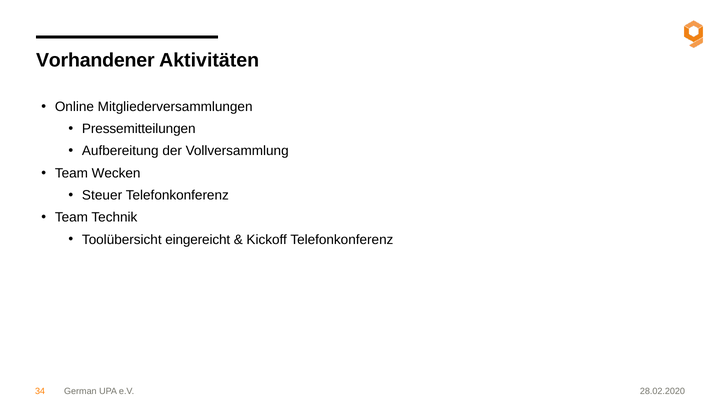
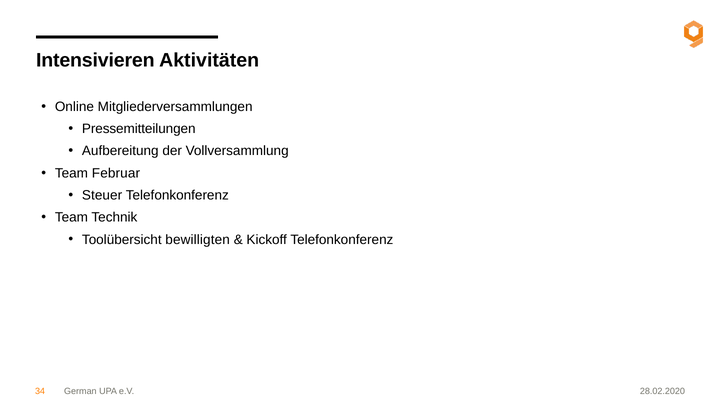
Vorhandener: Vorhandener -> Intensivieren
Wecken: Wecken -> Februar
eingereicht: eingereicht -> bewilligten
